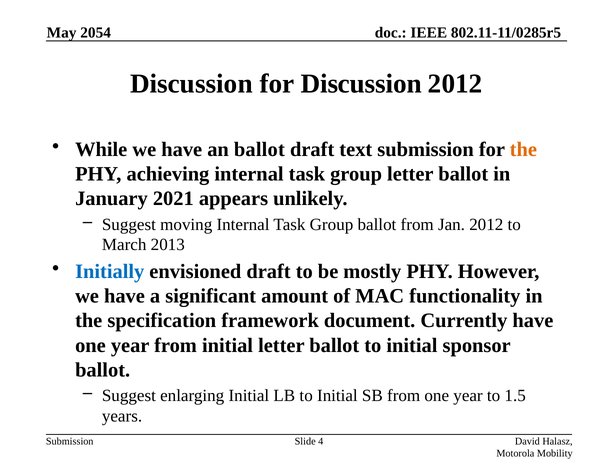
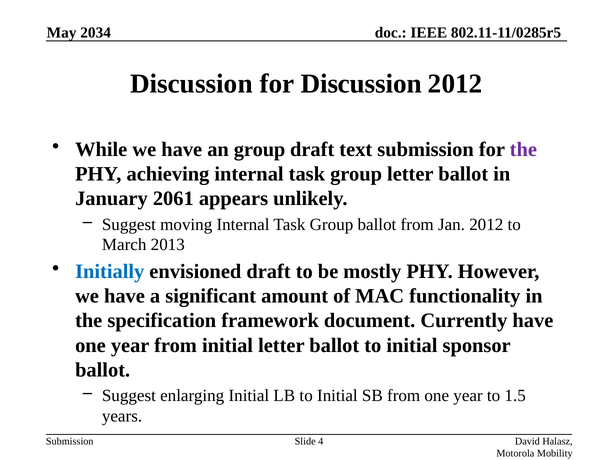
2054: 2054 -> 2034
an ballot: ballot -> group
the at (523, 150) colour: orange -> purple
2021: 2021 -> 2061
